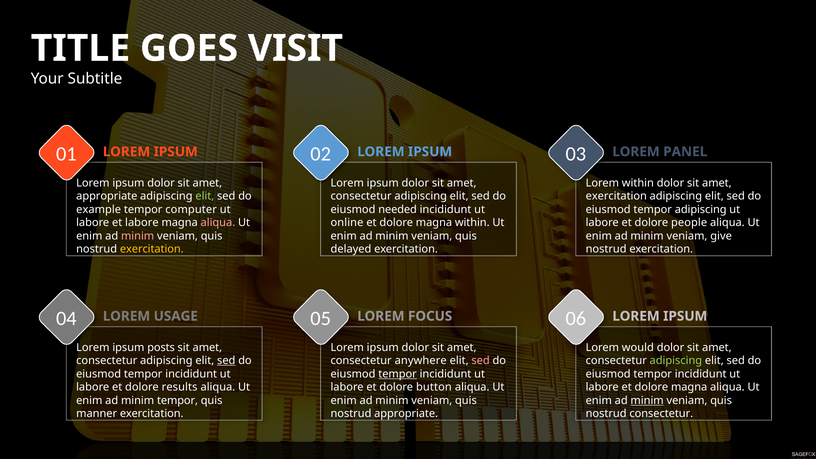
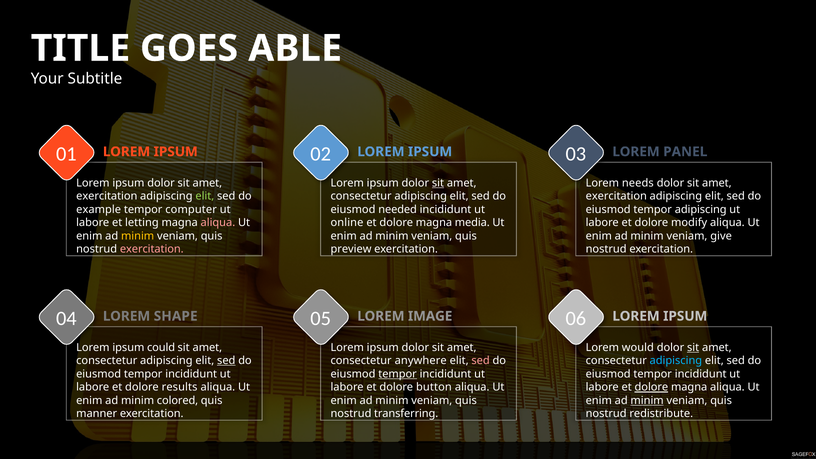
VISIT: VISIT -> ABLE
sit at (438, 183) underline: none -> present
within at (638, 183): within -> needs
appropriate at (107, 196): appropriate -> exercitation
et labore: labore -> letting
magna within: within -> media
people: people -> modify
minim at (138, 236) colour: pink -> yellow
exercitation at (152, 249) colour: yellow -> pink
delayed: delayed -> preview
FOCUS: FOCUS -> IMAGE
USAGE: USAGE -> SHAPE
posts: posts -> could
sit at (693, 347) underline: none -> present
adipiscing at (676, 361) colour: light green -> light blue
dolore at (651, 387) underline: none -> present
minim tempor: tempor -> colored
nostrud appropriate: appropriate -> transferring
nostrud consectetur: consectetur -> redistribute
